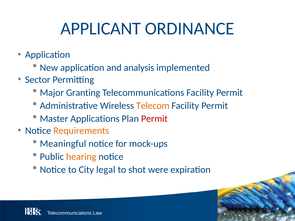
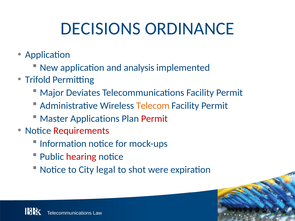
APPLICANT: APPLICANT -> DECISIONS
Sector: Sector -> Trifold
Granting: Granting -> Deviates
Requirements colour: orange -> red
Meaningful: Meaningful -> Information
hearing colour: orange -> red
